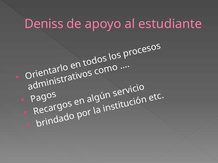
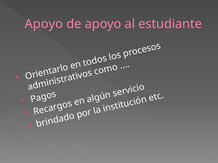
Deniss at (44, 24): Deniss -> Apoyo
